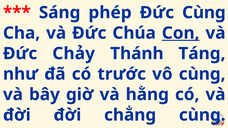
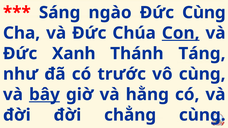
phép: phép -> ngào
Chảy: Chảy -> Xanh
bây underline: none -> present
